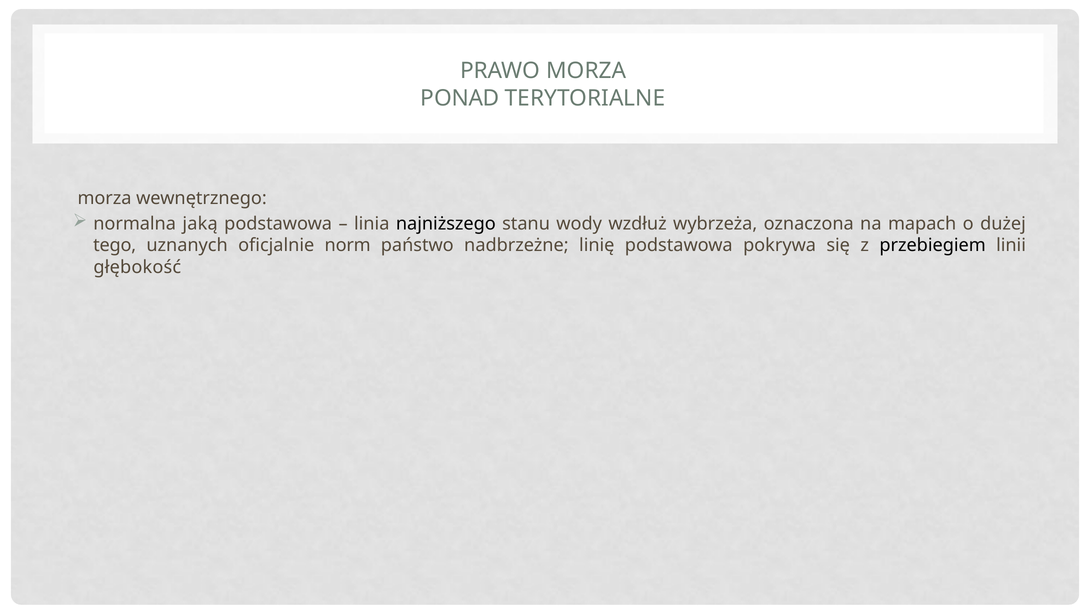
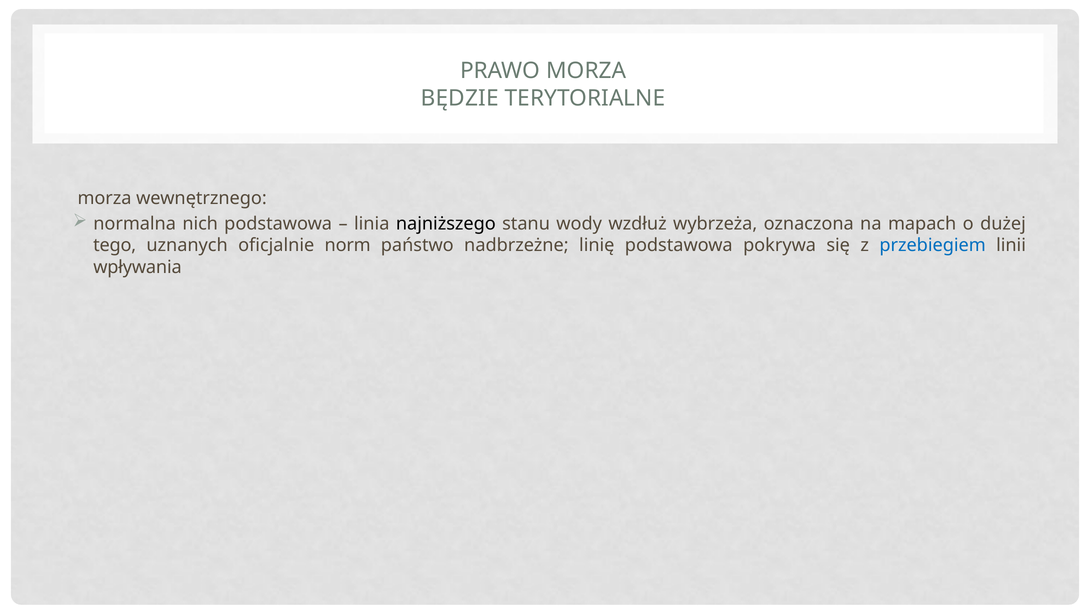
PONAD: PONAD -> BĘDZIE
jaką: jaką -> nich
przebiegiem colour: black -> blue
głębokość: głębokość -> wpływania
